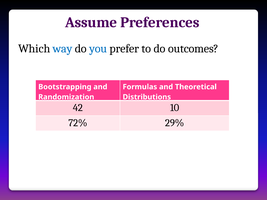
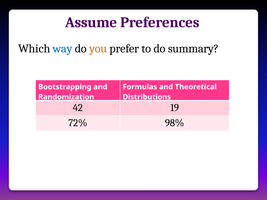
you colour: blue -> orange
outcomes: outcomes -> summary
10: 10 -> 19
29%: 29% -> 98%
